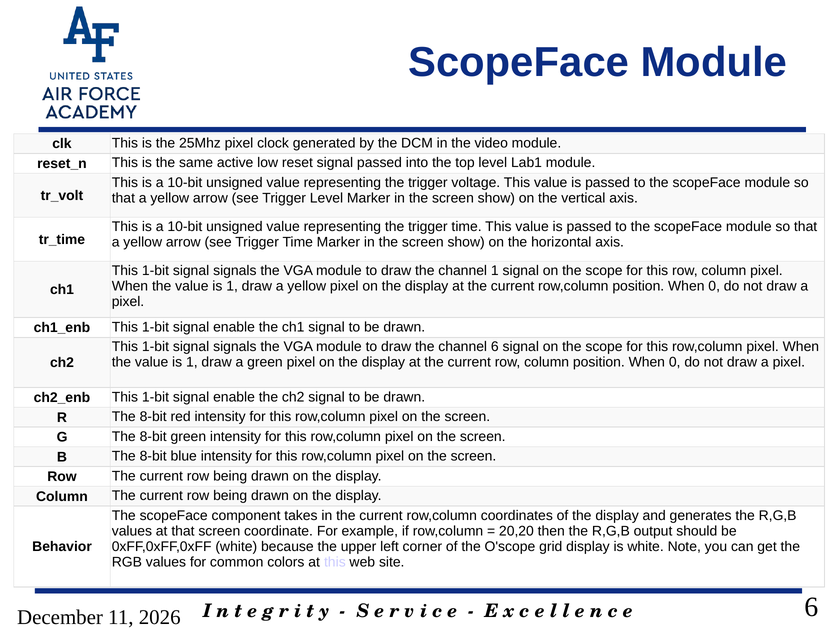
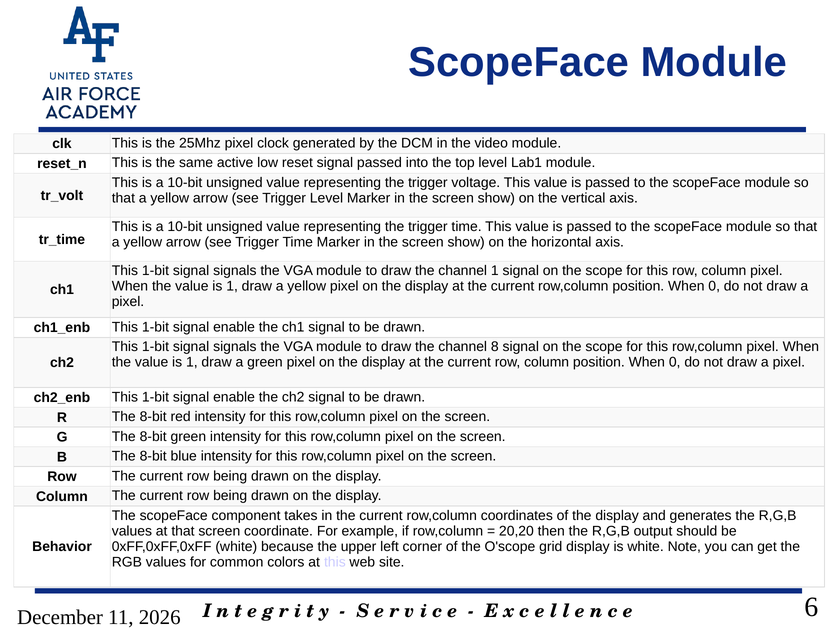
channel 6: 6 -> 8
